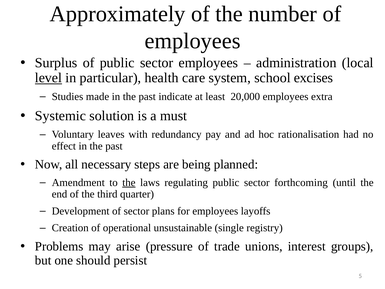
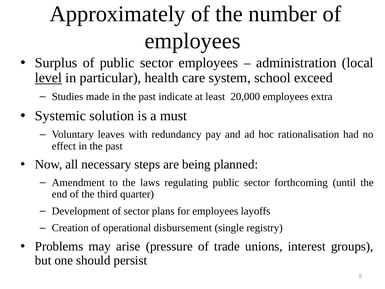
excises: excises -> exceed
the at (129, 182) underline: present -> none
unsustainable: unsustainable -> disbursement
